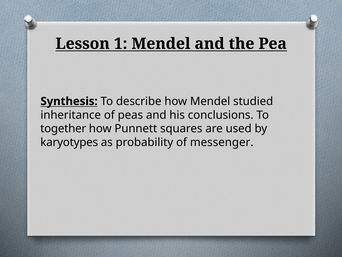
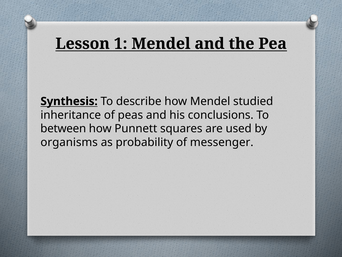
together: together -> between
karyotypes: karyotypes -> organisms
